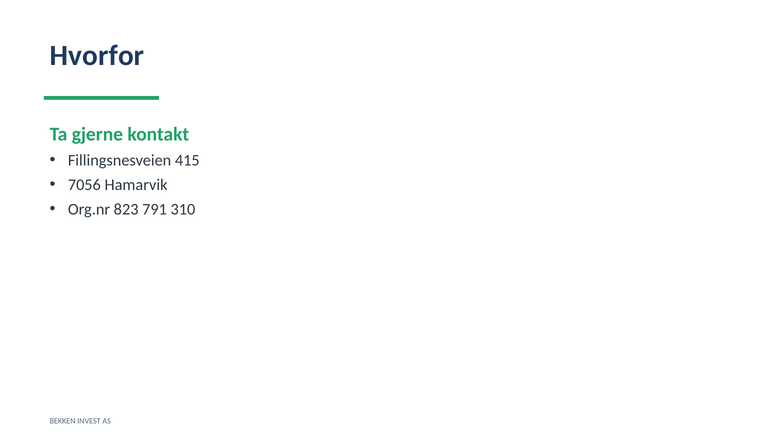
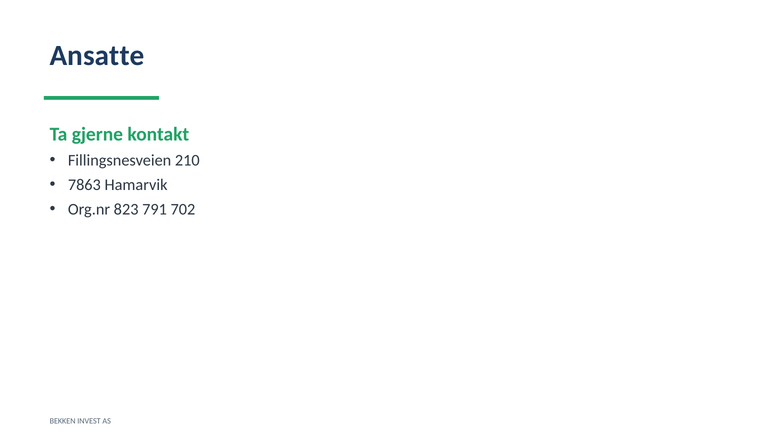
Hvorfor: Hvorfor -> Ansatte
415: 415 -> 210
7056: 7056 -> 7863
310: 310 -> 702
